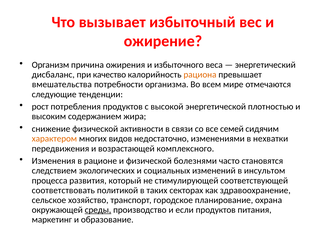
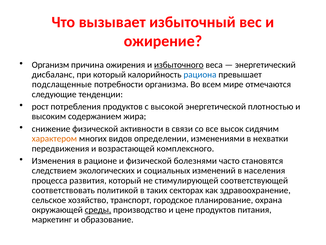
избыточного underline: none -> present
при качество: качество -> который
рациона colour: orange -> blue
вмешательства: вмешательства -> подслащенные
семей: семей -> высок
недостаточно: недостаточно -> определении
инсультом: инсультом -> населения
если: если -> цене
